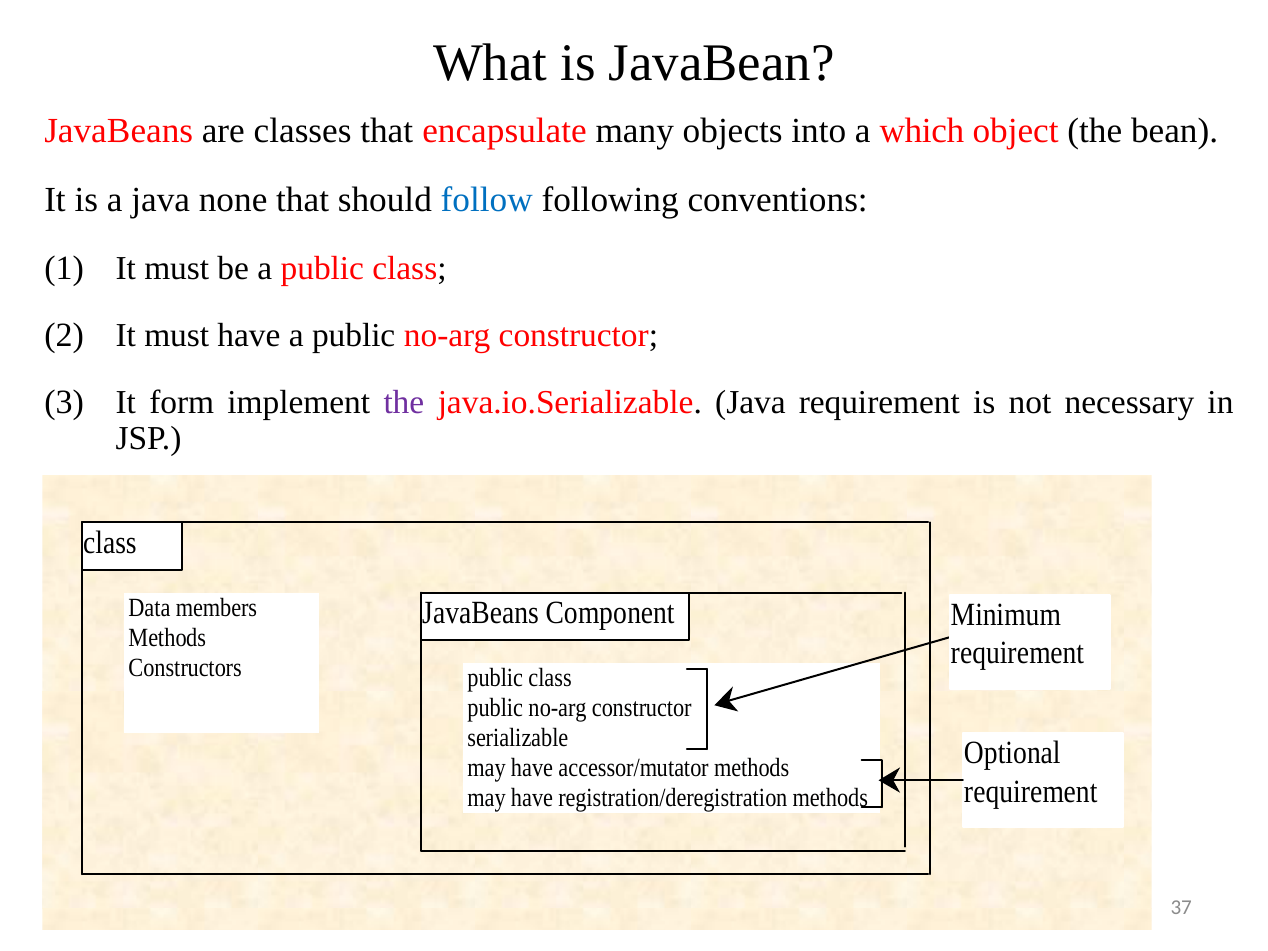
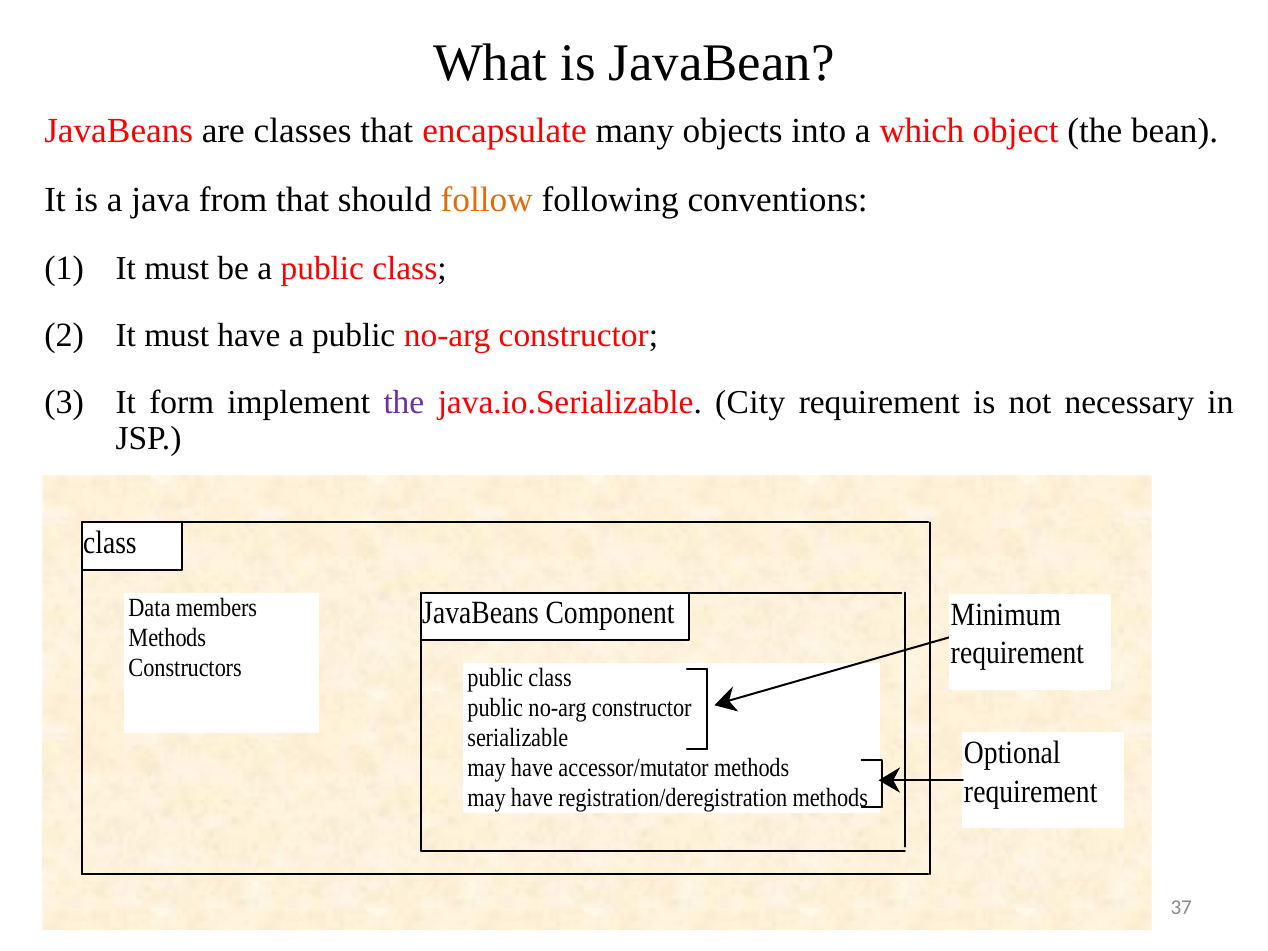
none: none -> from
follow colour: blue -> orange
java.io.Serializable Java: Java -> City
